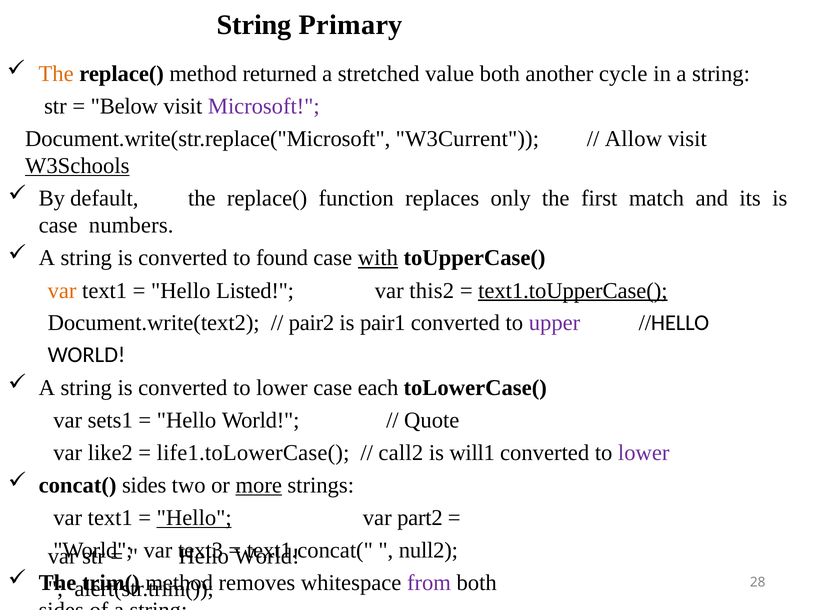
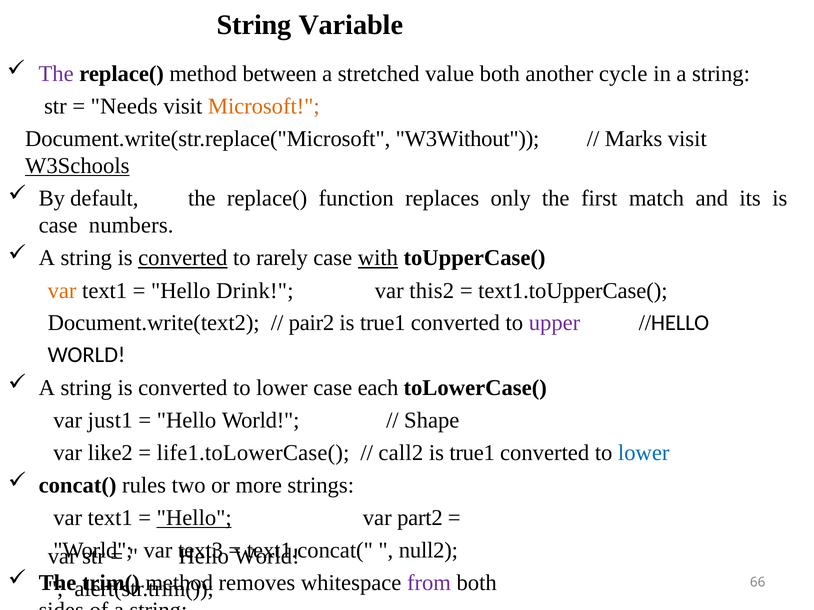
Primary: Primary -> Variable
The at (56, 74) colour: orange -> purple
returned: returned -> between
Below: Below -> Needs
Microsoft colour: purple -> orange
W3Current: W3Current -> W3Without
Allow: Allow -> Marks
converted at (183, 258) underline: none -> present
found: found -> rarely
Listed: Listed -> Drink
text1.toUpperCase( underline: present -> none
pair1 at (383, 323): pair1 -> true1
sets1: sets1 -> just1
Quote: Quote -> Shape
will1 at (472, 453): will1 -> true1
lower at (644, 453) colour: purple -> blue
concat( sides: sides -> rules
more underline: present -> none
28: 28 -> 66
